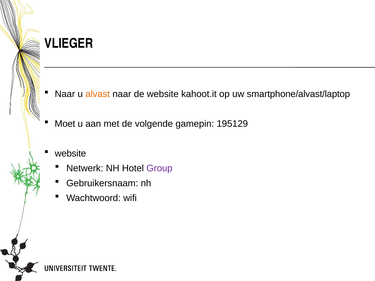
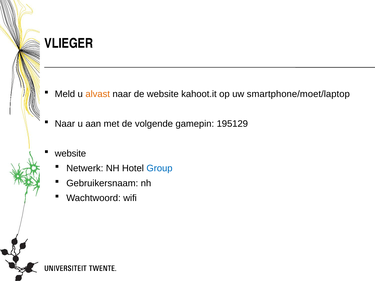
Naar at (65, 94): Naar -> Meld
smartphone/alvast/laptop: smartphone/alvast/laptop -> smartphone/moet/laptop
Moet at (65, 124): Moet -> Naar
Group colour: purple -> blue
